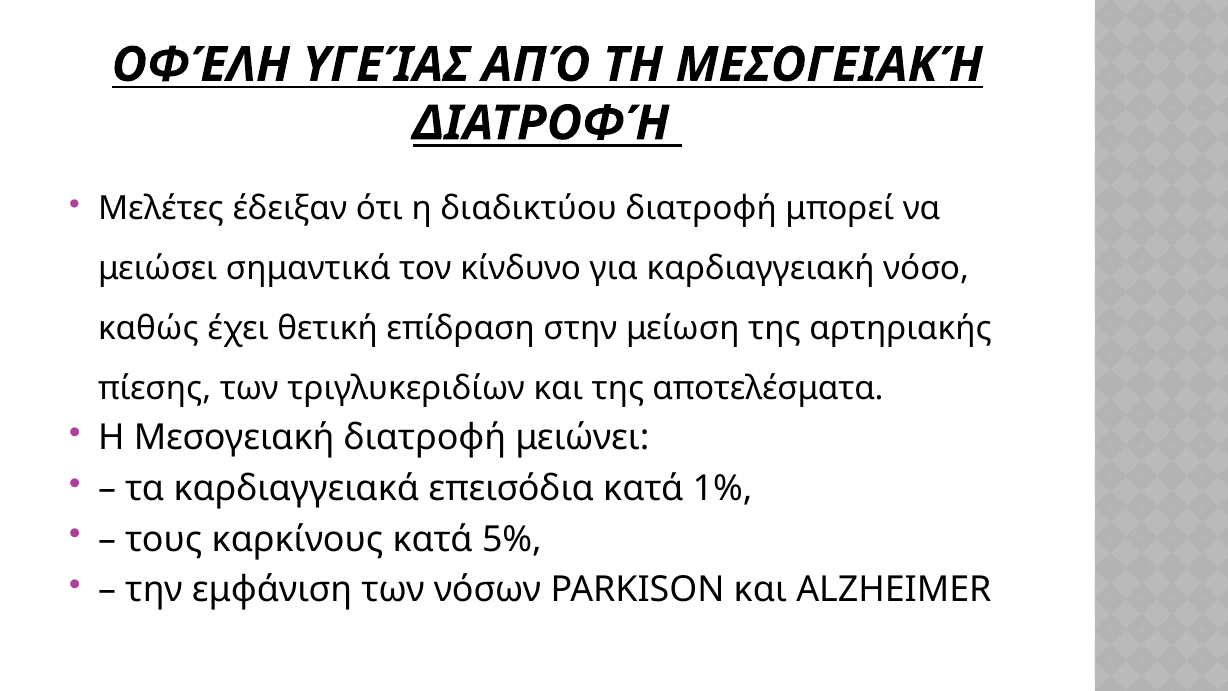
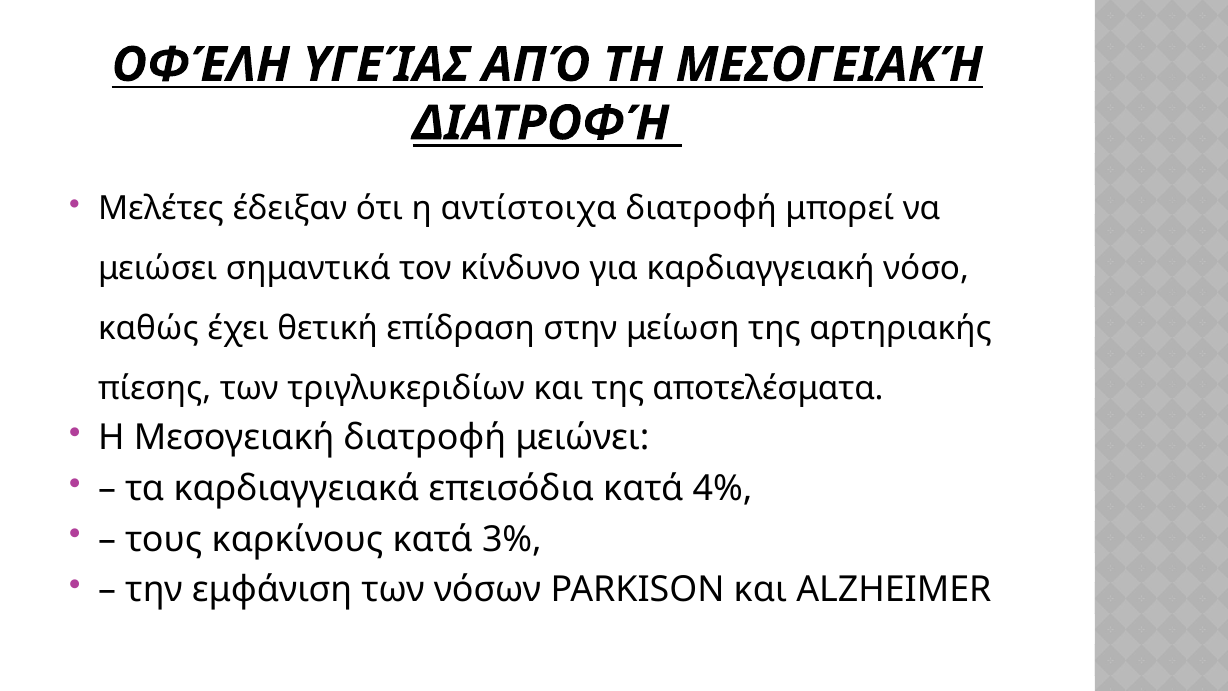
διαδικτύου: διαδικτύου -> αντίστοιχα
1%: 1% -> 4%
5%: 5% -> 3%
